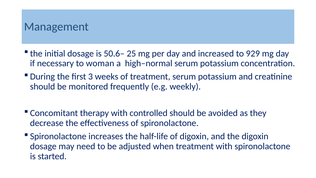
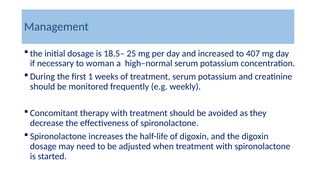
50.6–: 50.6– -> 18.5–
929: 929 -> 407
3: 3 -> 1
with controlled: controlled -> treatment
